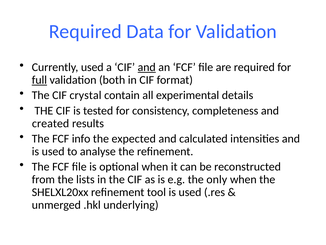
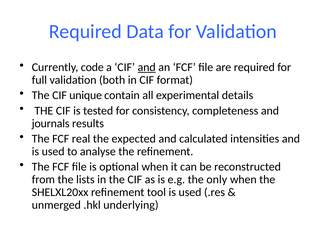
Currently used: used -> code
full underline: present -> none
crystal: crystal -> unique
created: created -> journals
info: info -> real
